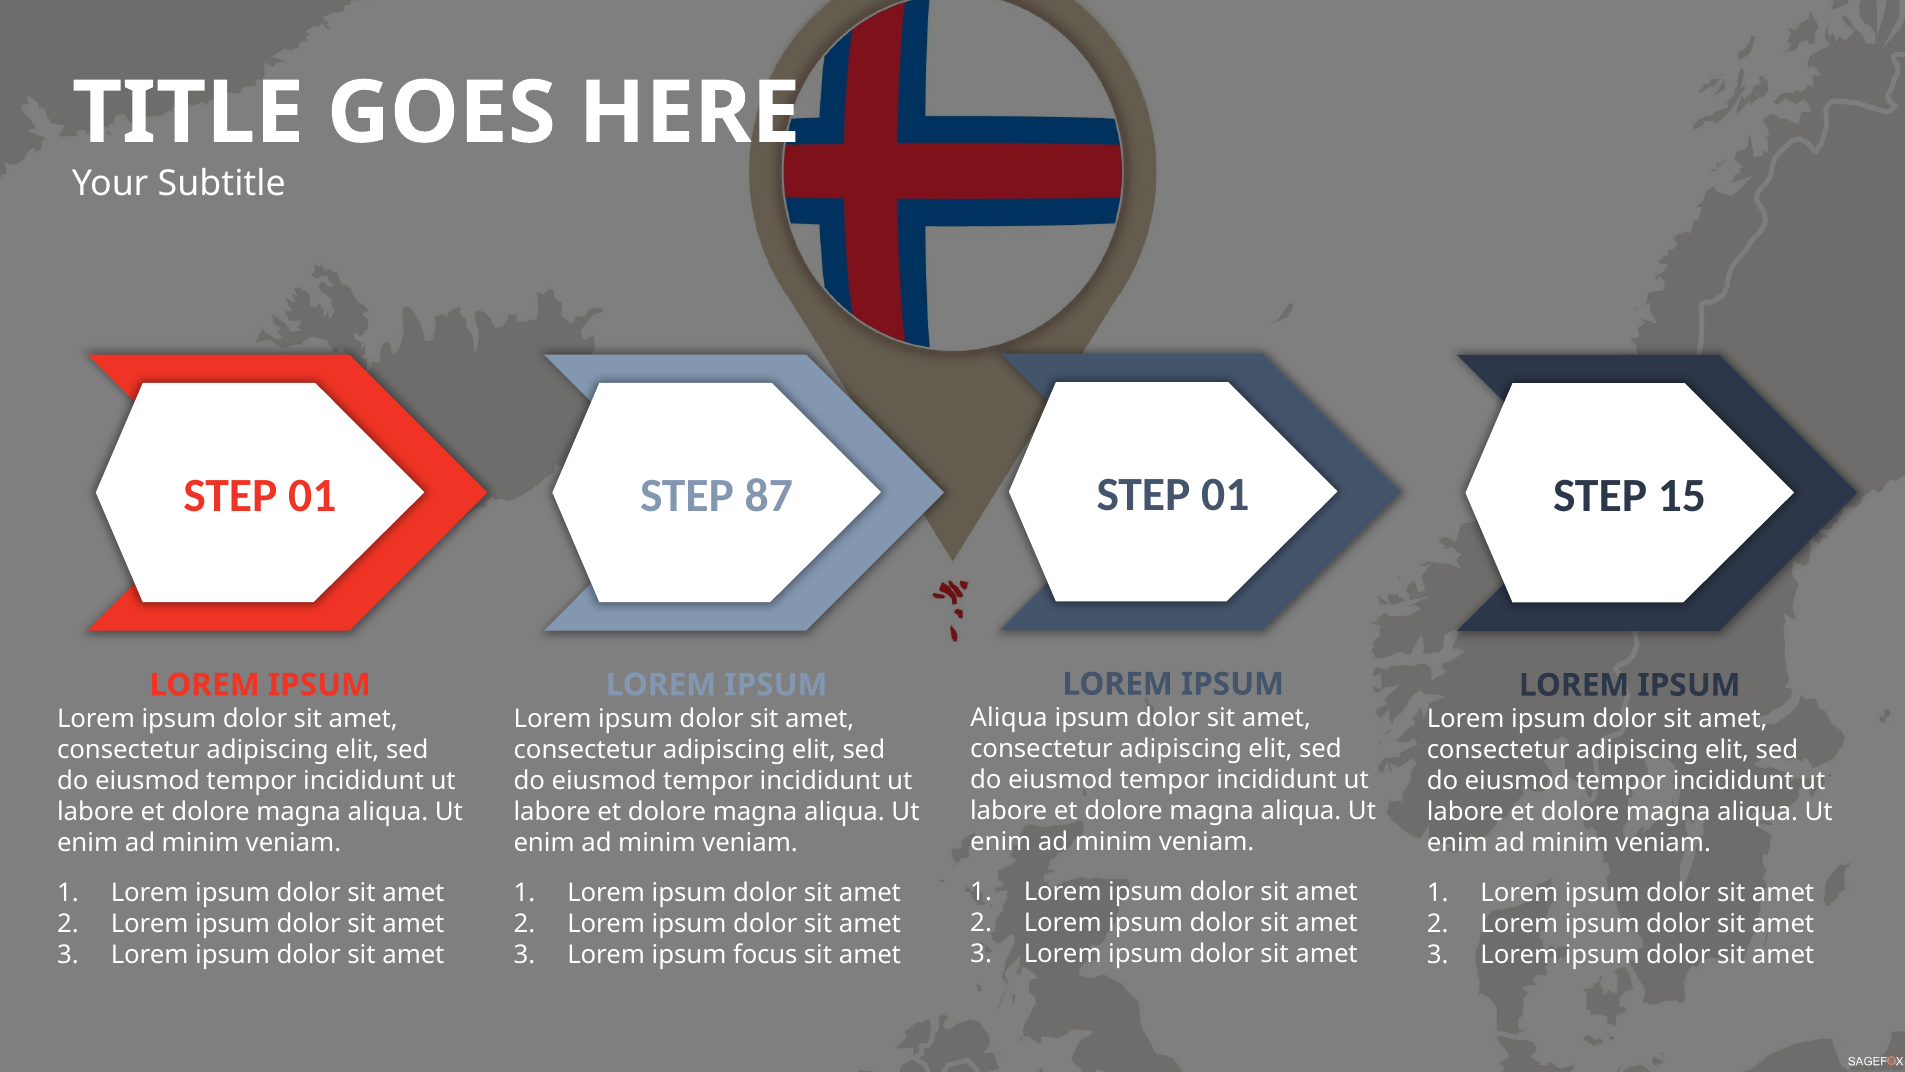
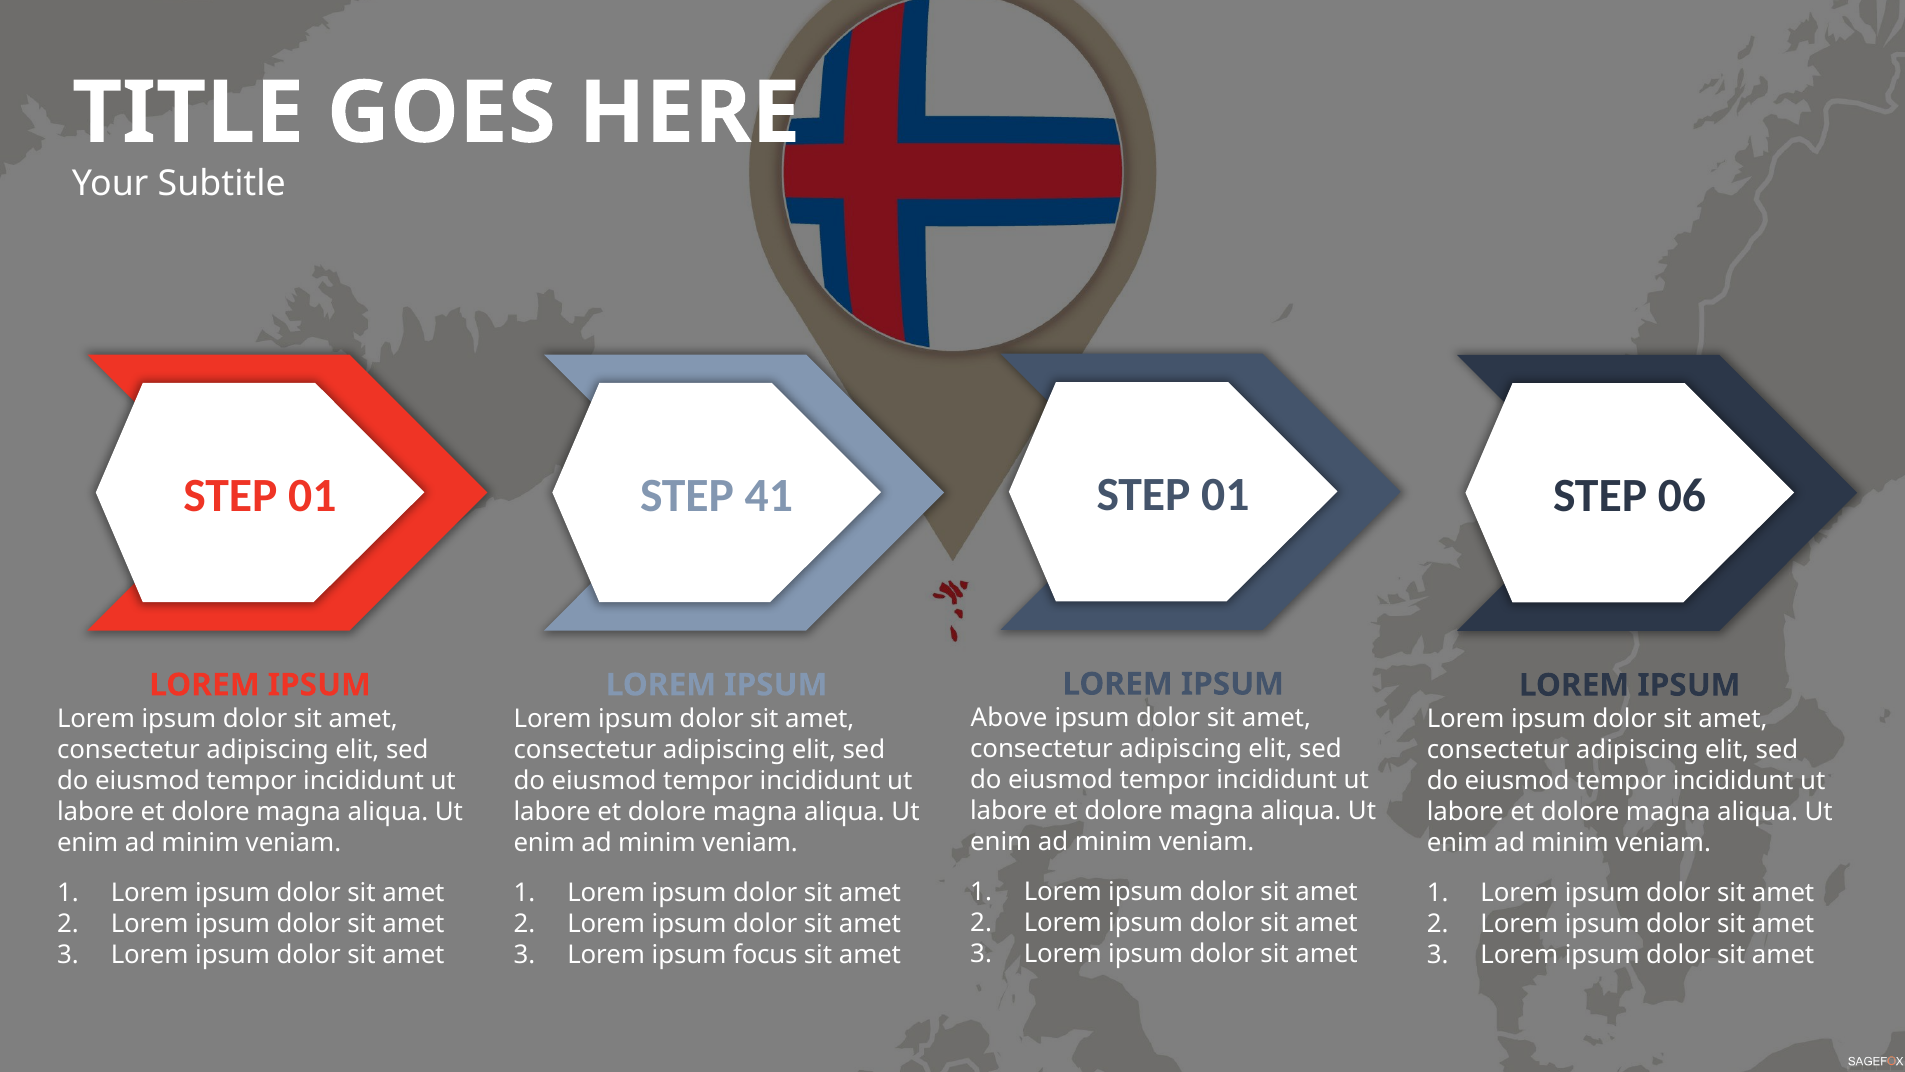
87: 87 -> 41
15: 15 -> 06
Aliqua at (1009, 718): Aliqua -> Above
